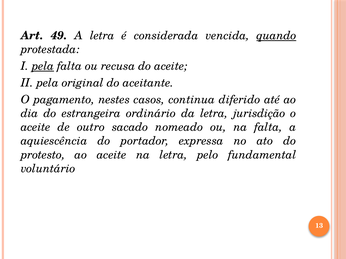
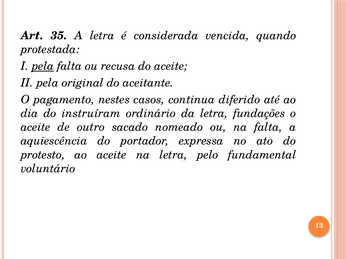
49: 49 -> 35
quando underline: present -> none
estrangeira: estrangeira -> instruíram
jurisdição: jurisdição -> fundações
